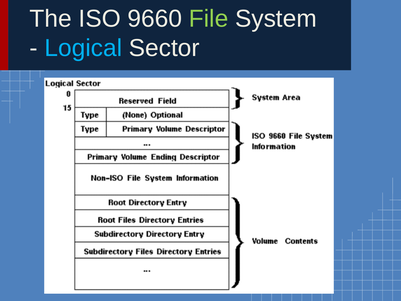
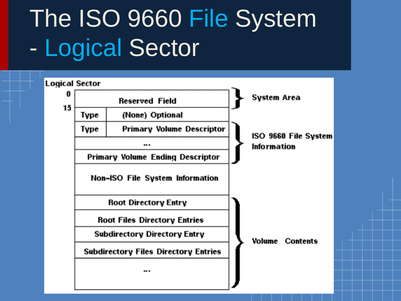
File colour: light green -> light blue
